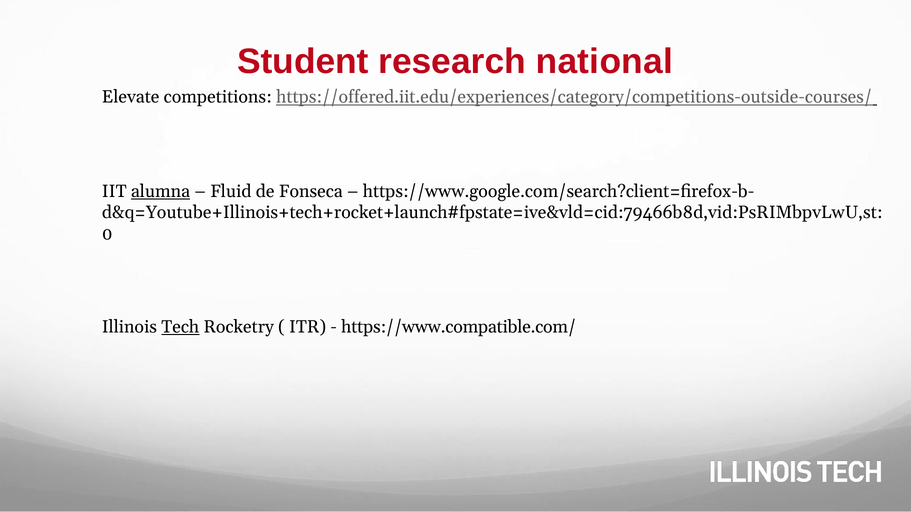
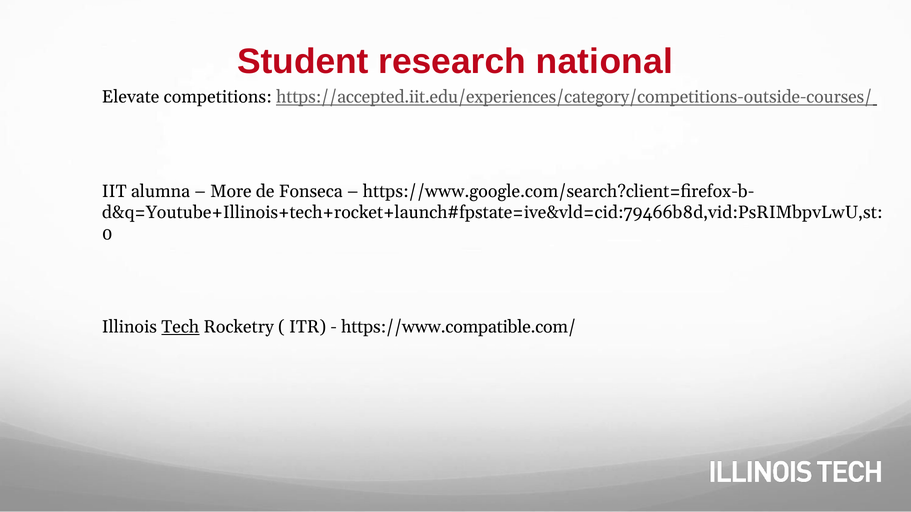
https://offered.iit.edu/experiences/category/competitions-outside-courses/: https://offered.iit.edu/experiences/category/competitions-outside-courses/ -> https://accepted.iit.edu/experiences/category/competitions-outside-courses/
alumna underline: present -> none
Fluid: Fluid -> More
